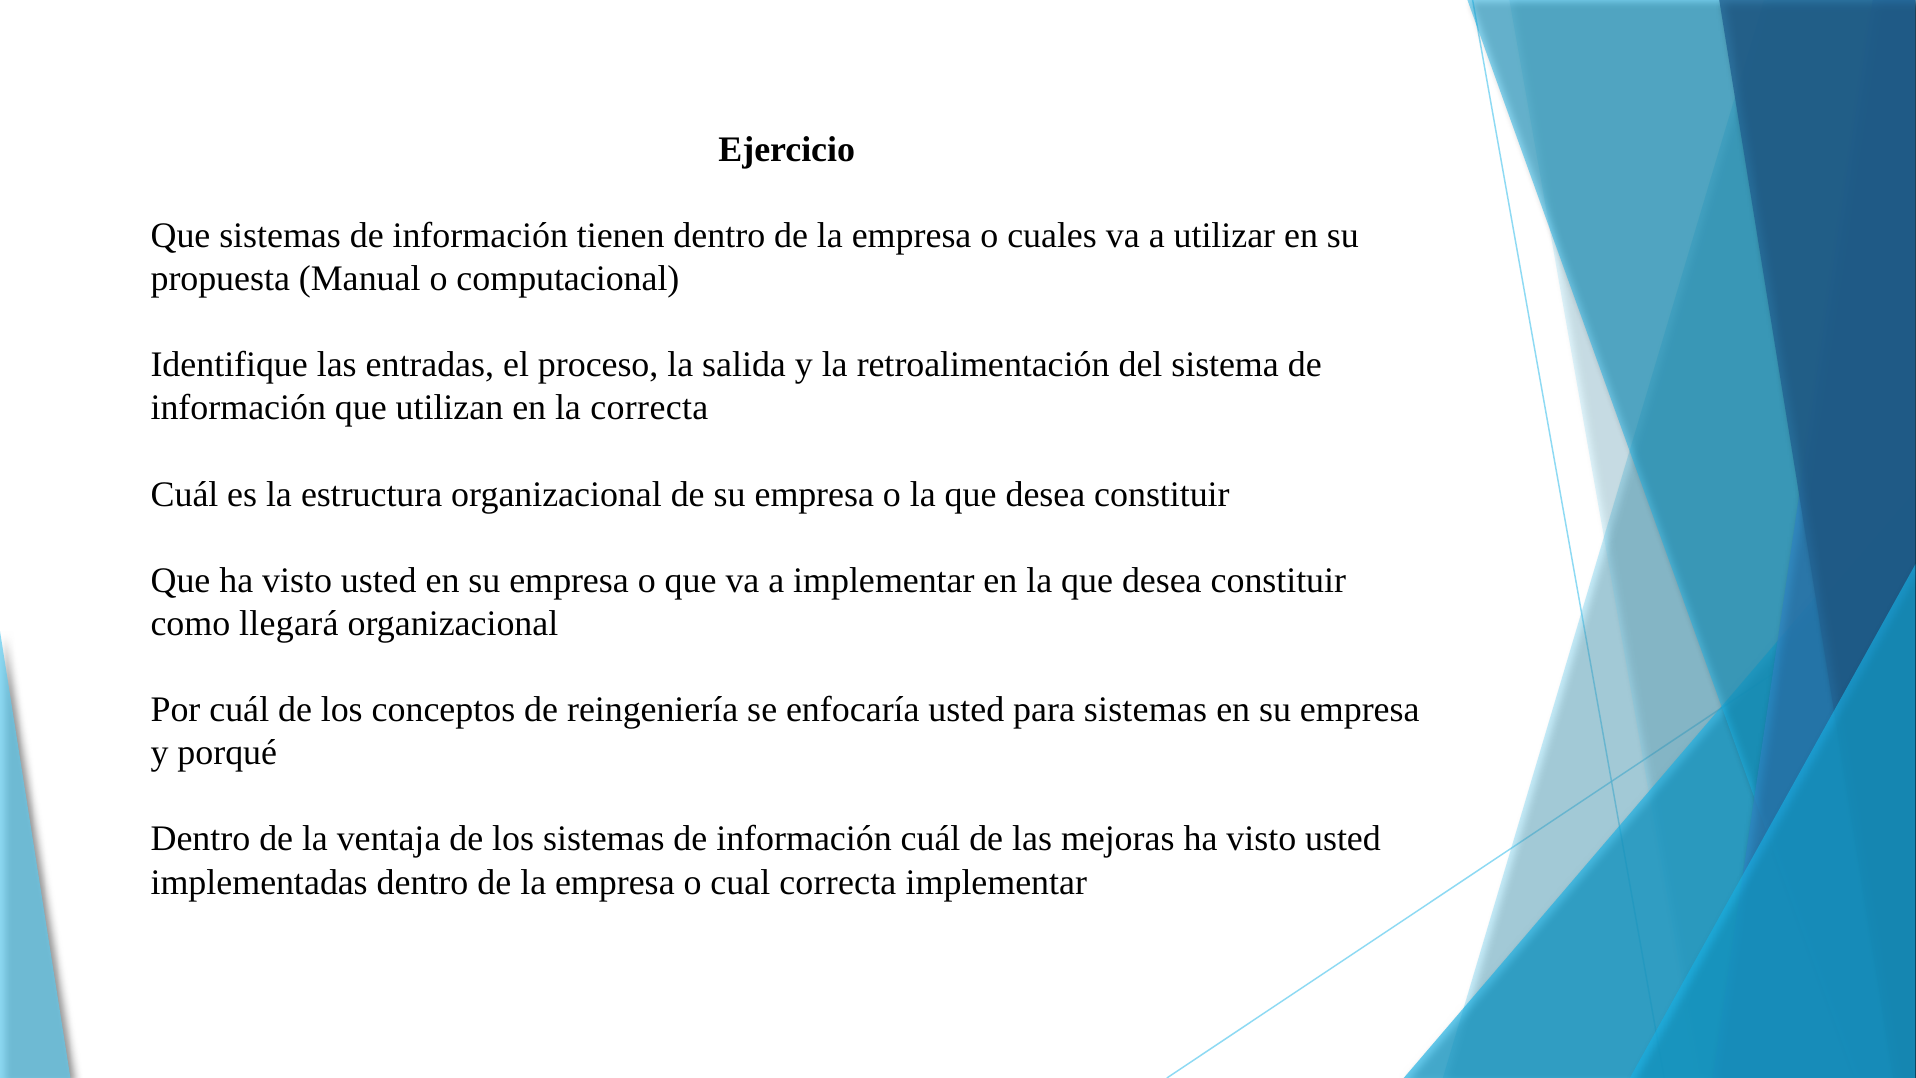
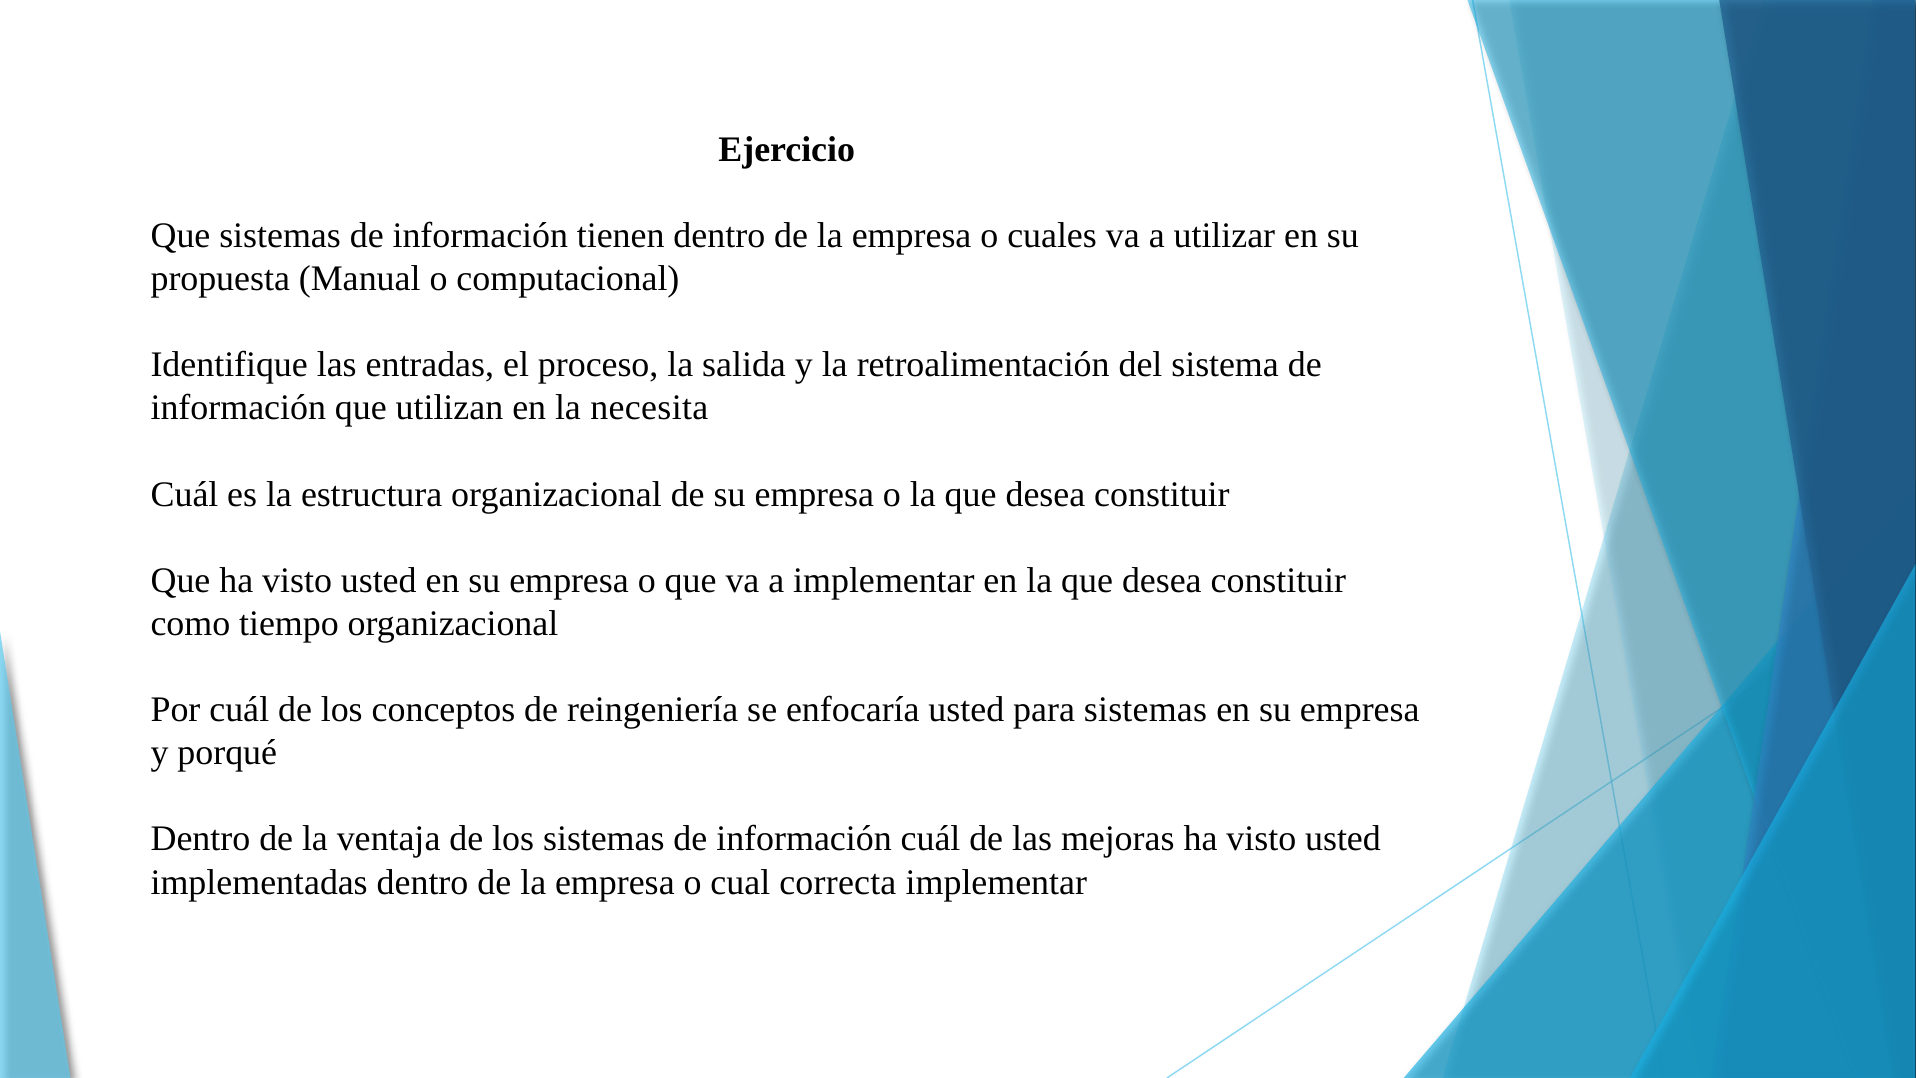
la correcta: correcta -> necesita
llegará: llegará -> tiempo
